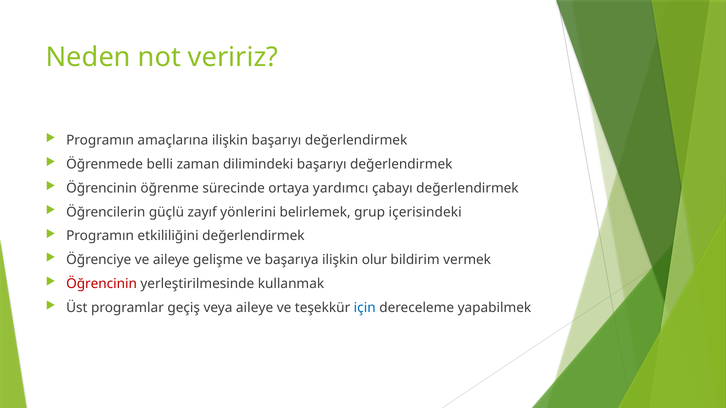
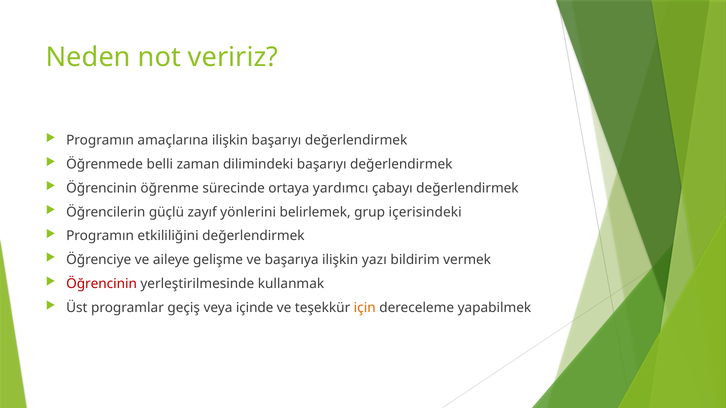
olur: olur -> yazı
veya aileye: aileye -> içinde
için colour: blue -> orange
